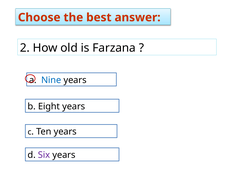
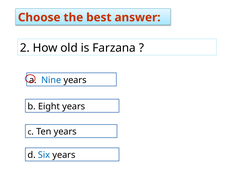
Six colour: purple -> blue
